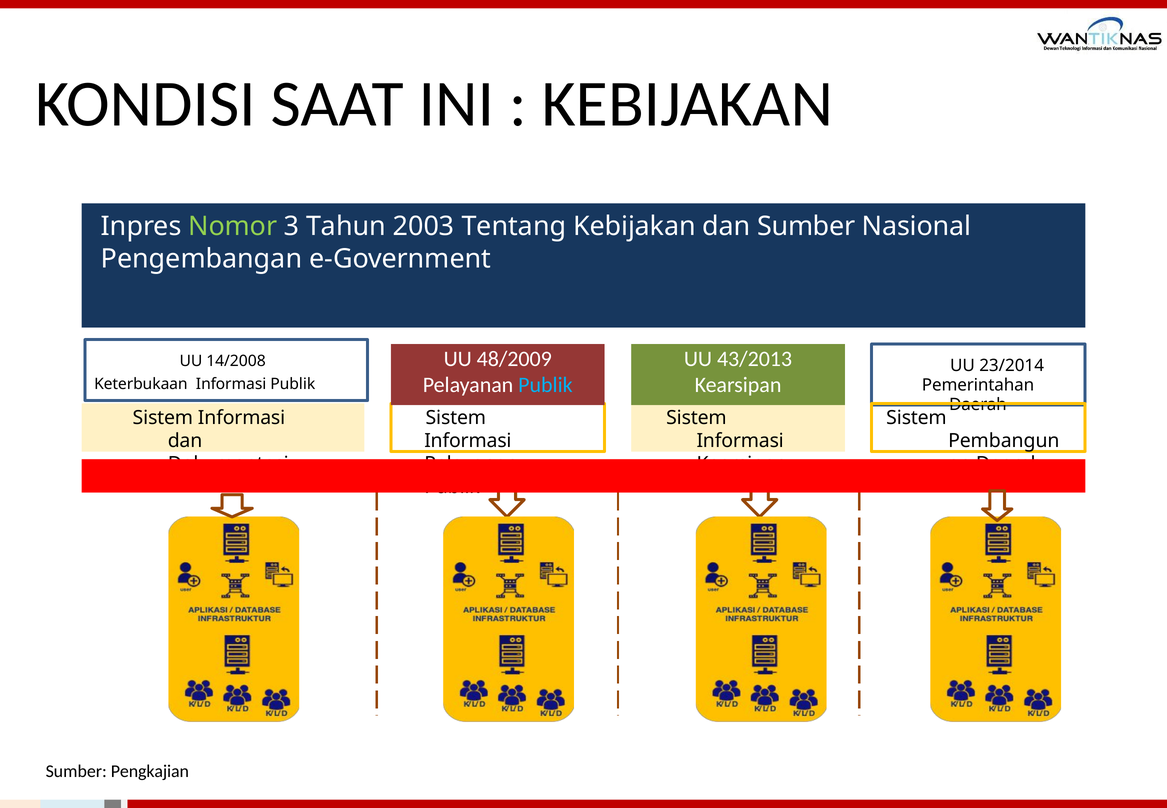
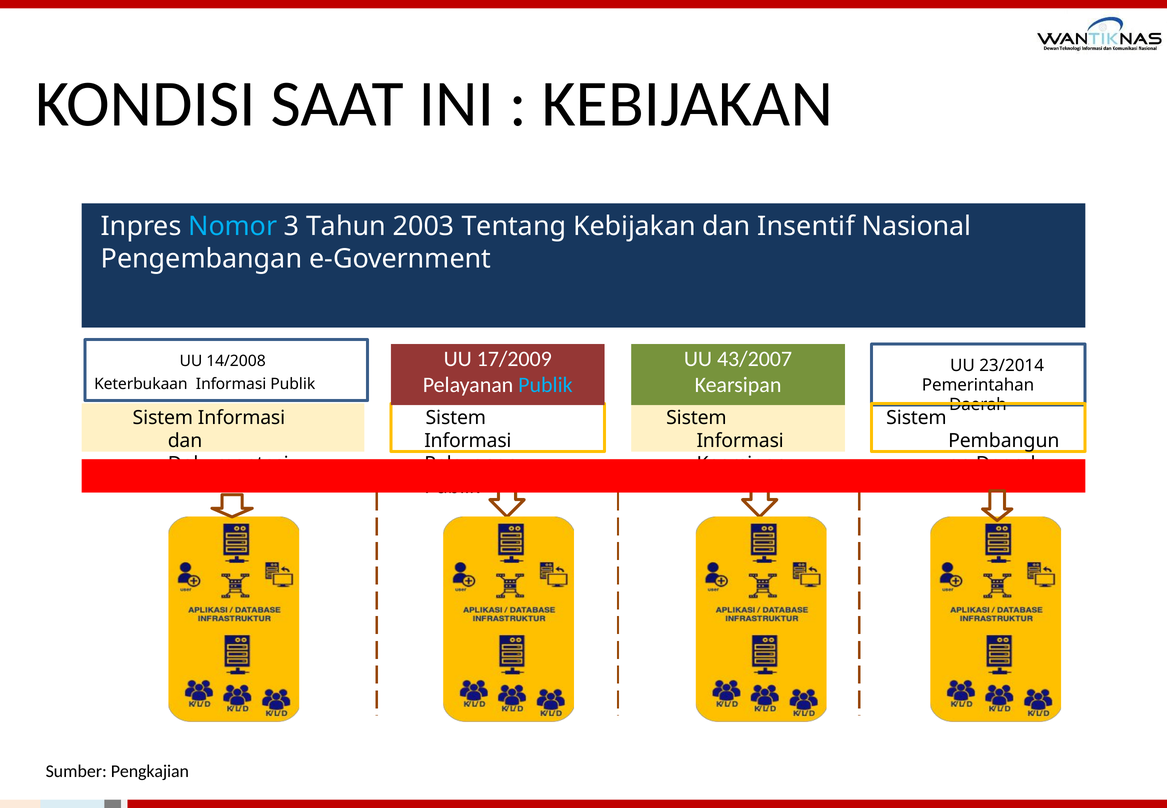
Nomor colour: light green -> light blue
dan Sumber: Sumber -> Insentif
48/2009: 48/2009 -> 17/2009
43/2013: 43/2013 -> 43/2007
